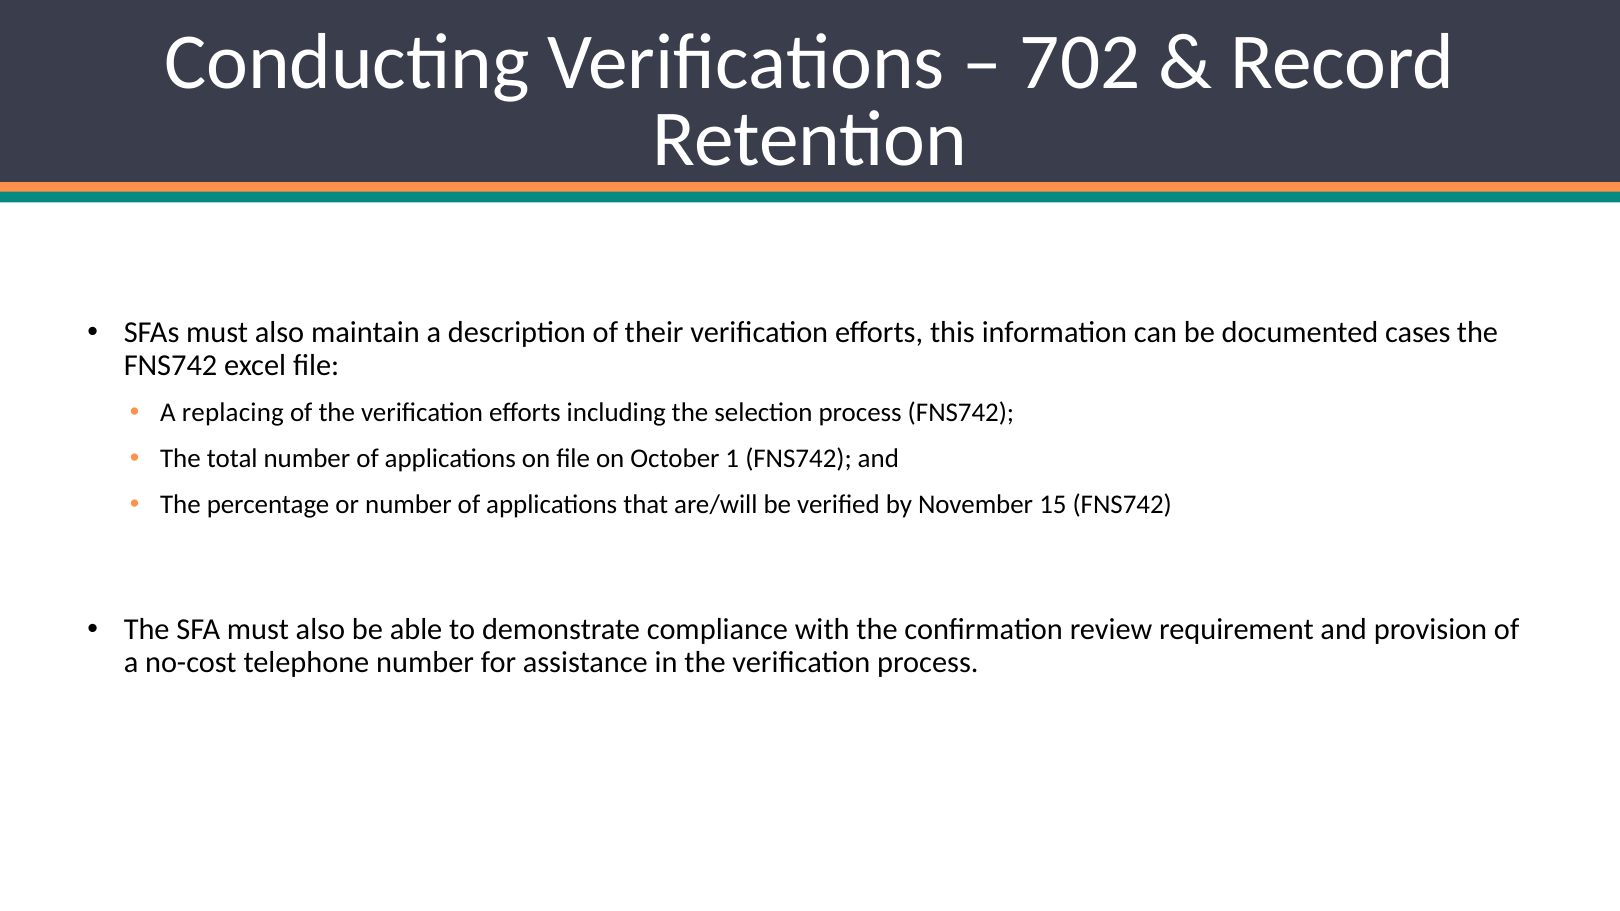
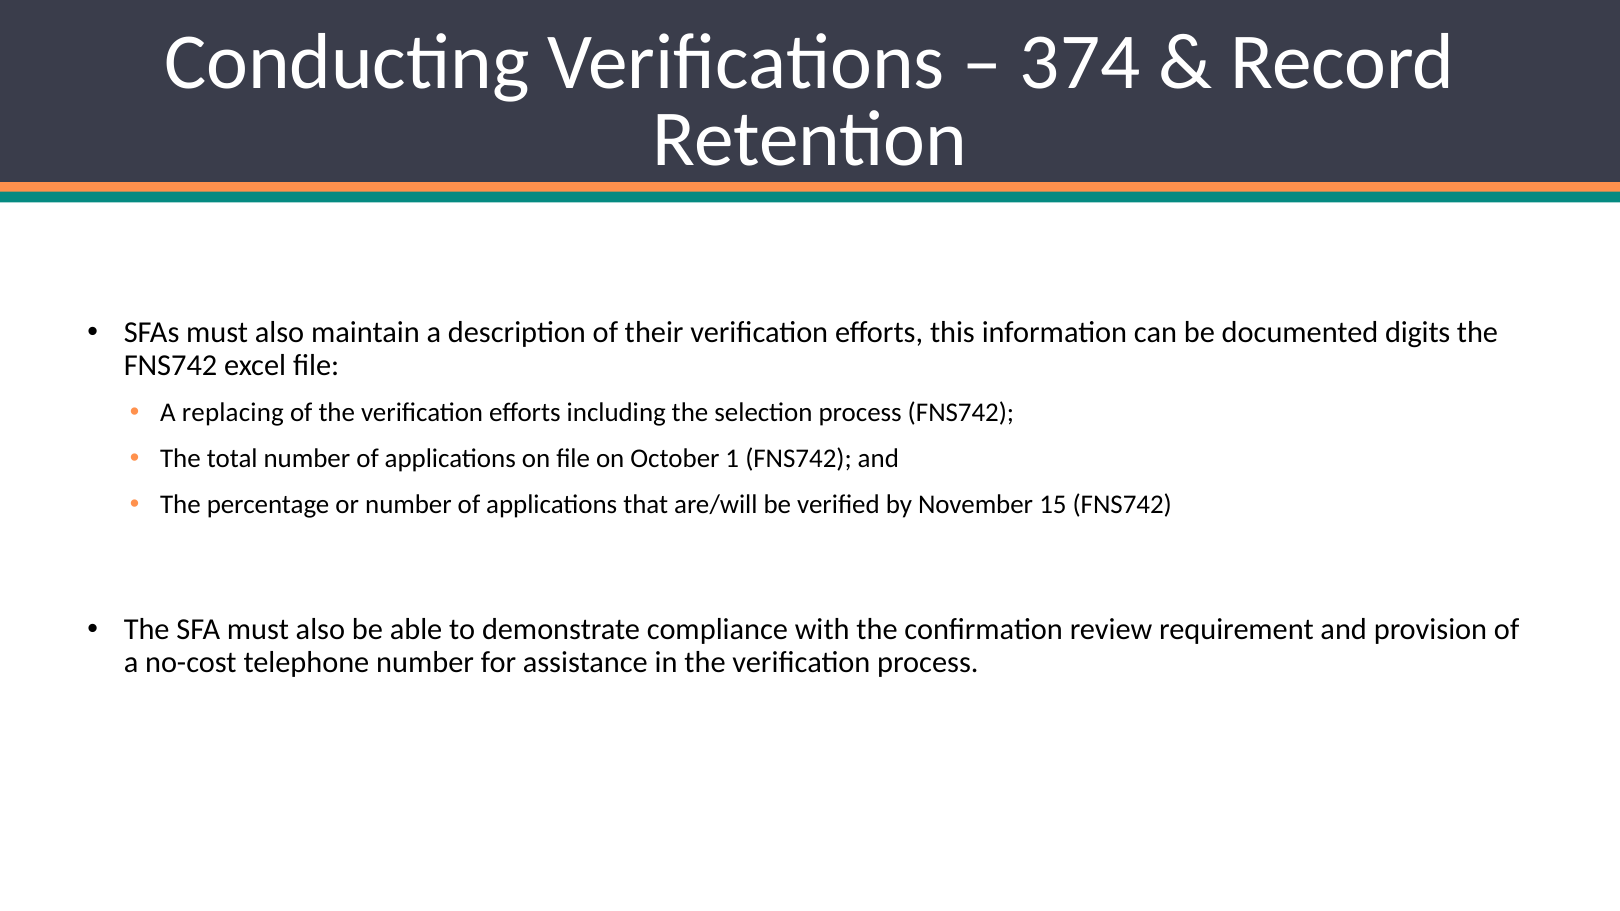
702: 702 -> 374
cases: cases -> digits
